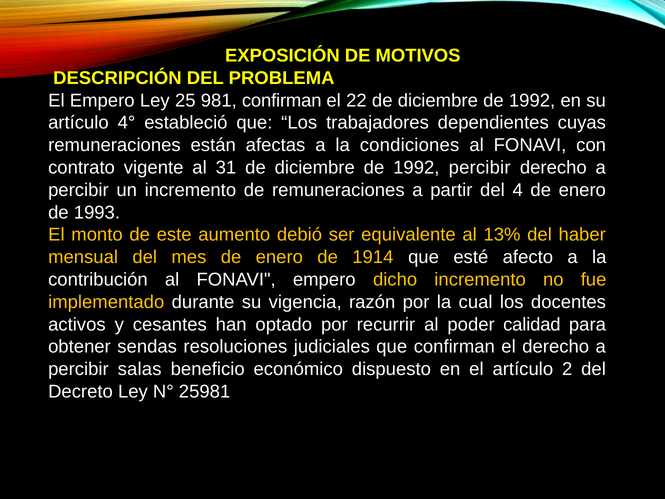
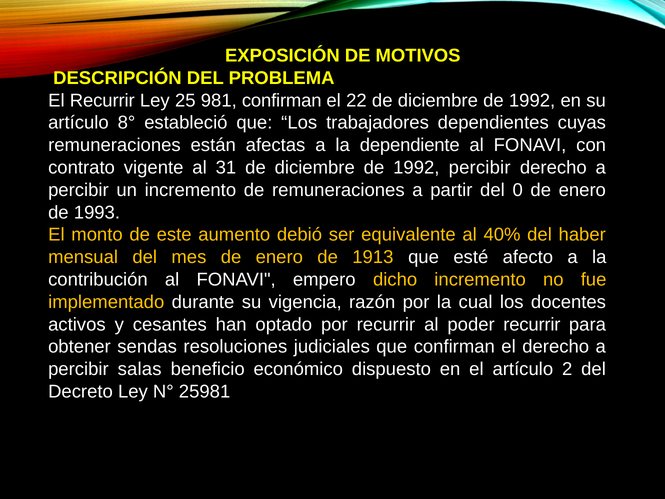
El Empero: Empero -> Recurrir
4°: 4° -> 8°
condiciones: condiciones -> dependiente
4: 4 -> 0
13%: 13% -> 40%
1914: 1914 -> 1913
poder calidad: calidad -> recurrir
